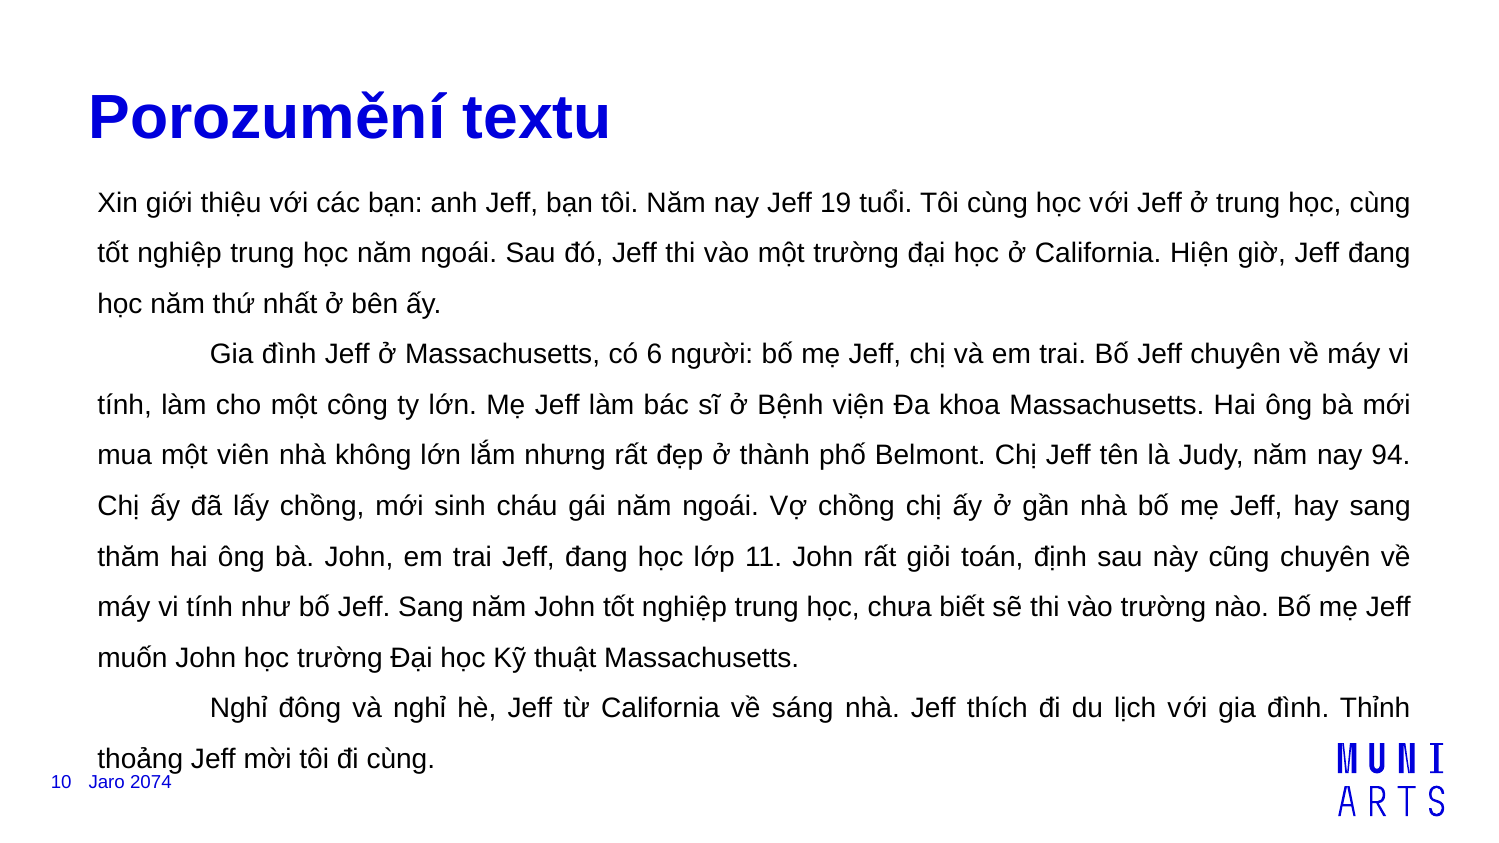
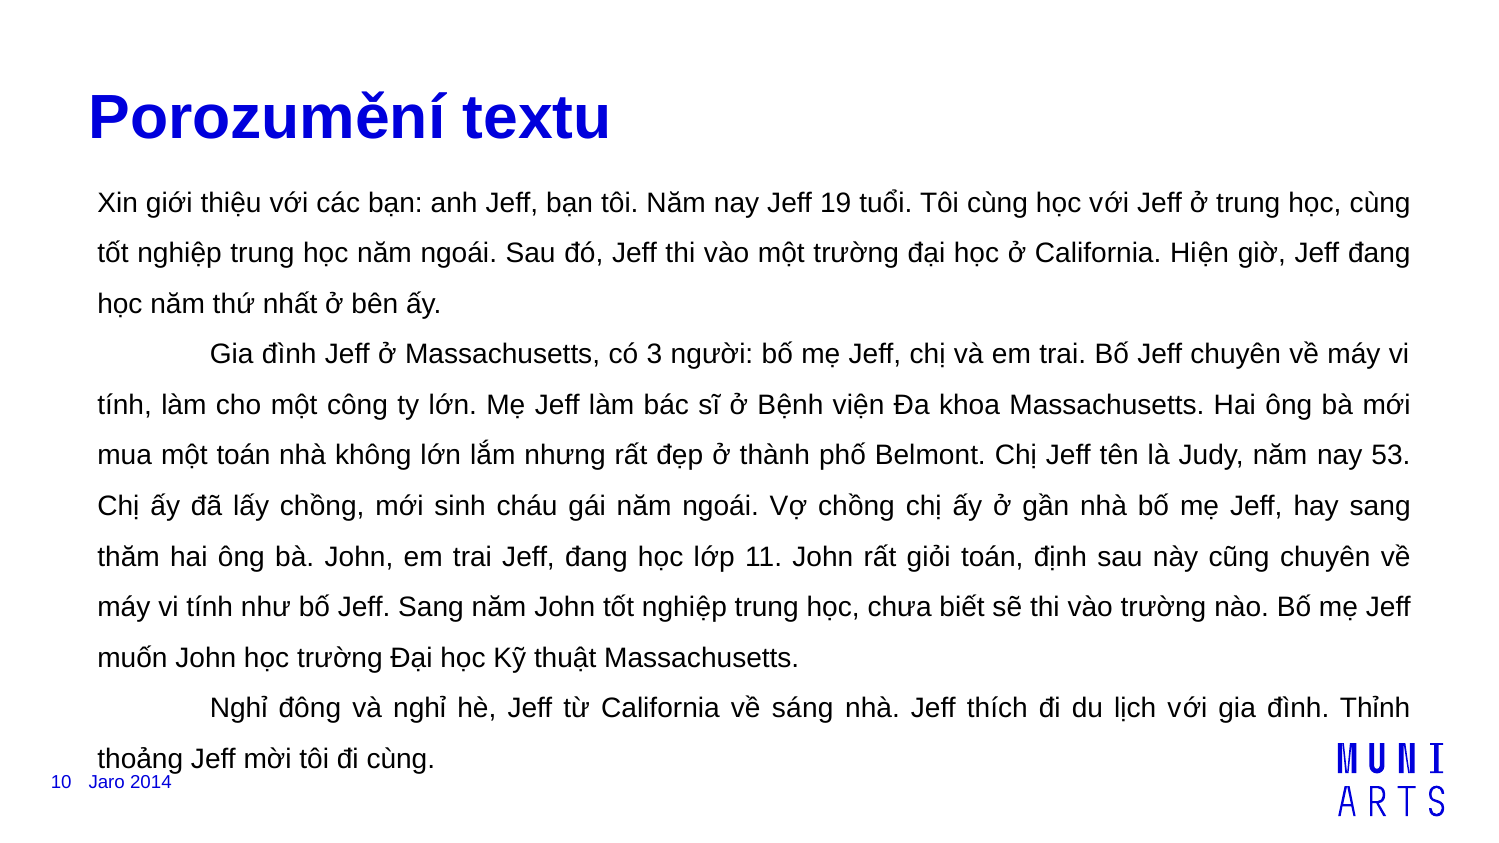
6: 6 -> 3
một viên: viên -> toán
94: 94 -> 53
2074: 2074 -> 2014
